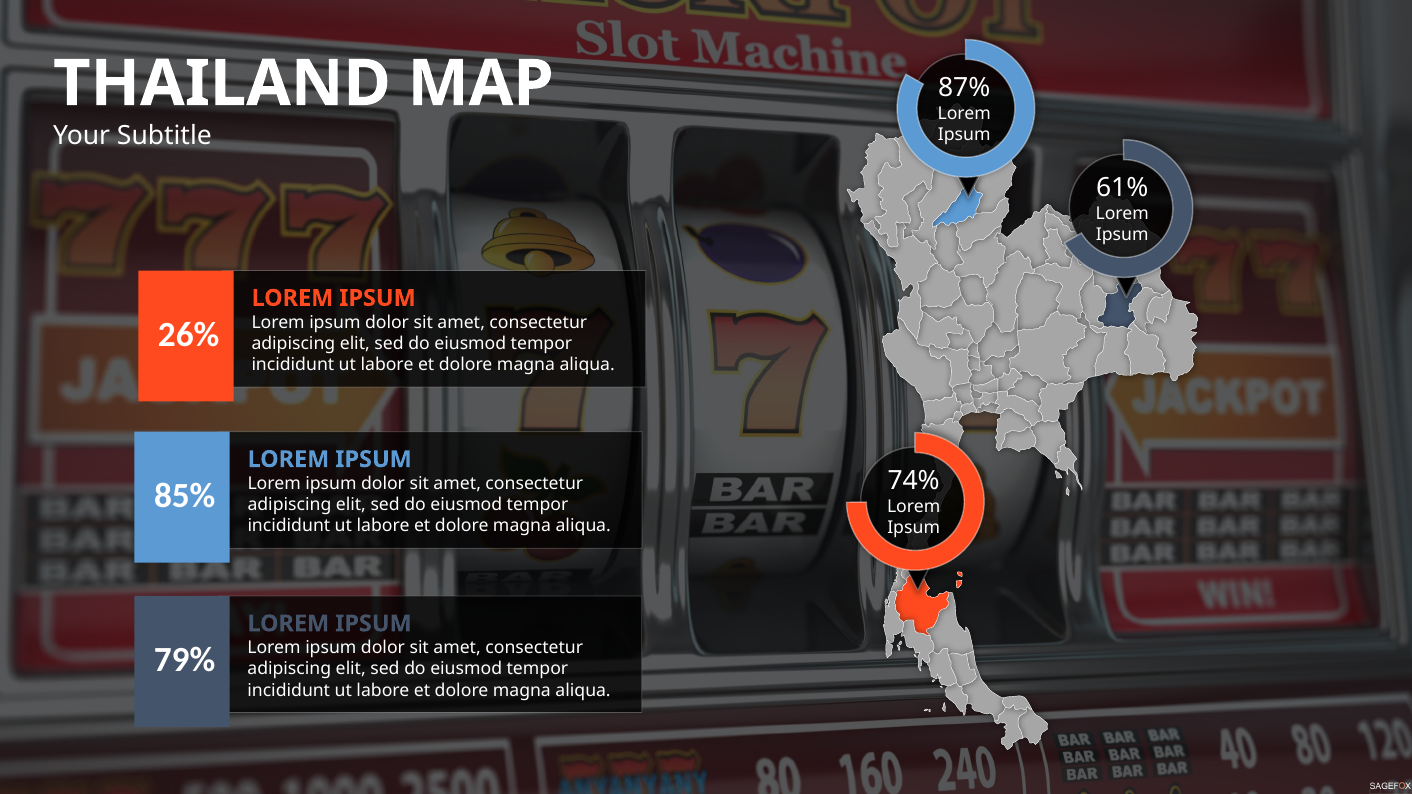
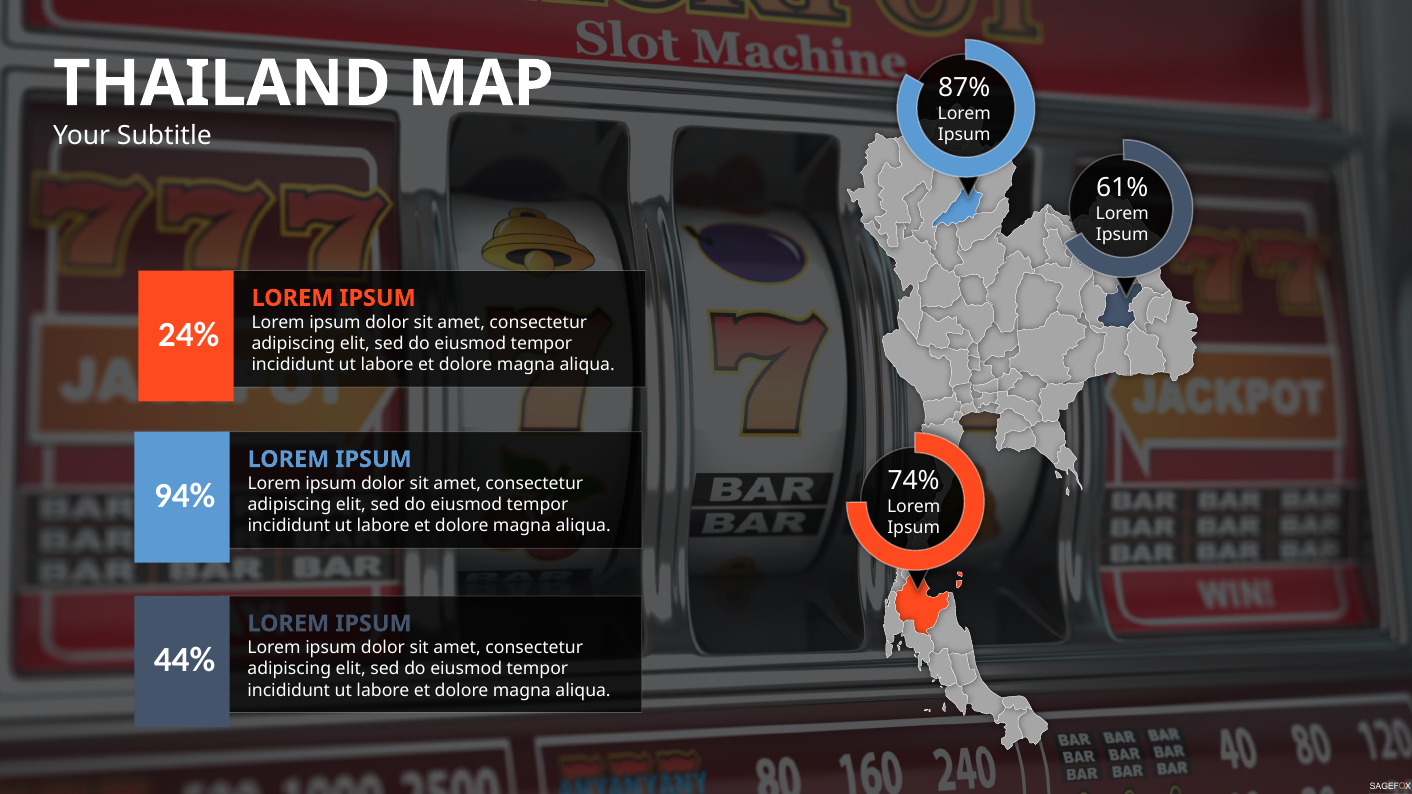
26%: 26% -> 24%
85%: 85% -> 94%
79%: 79% -> 44%
